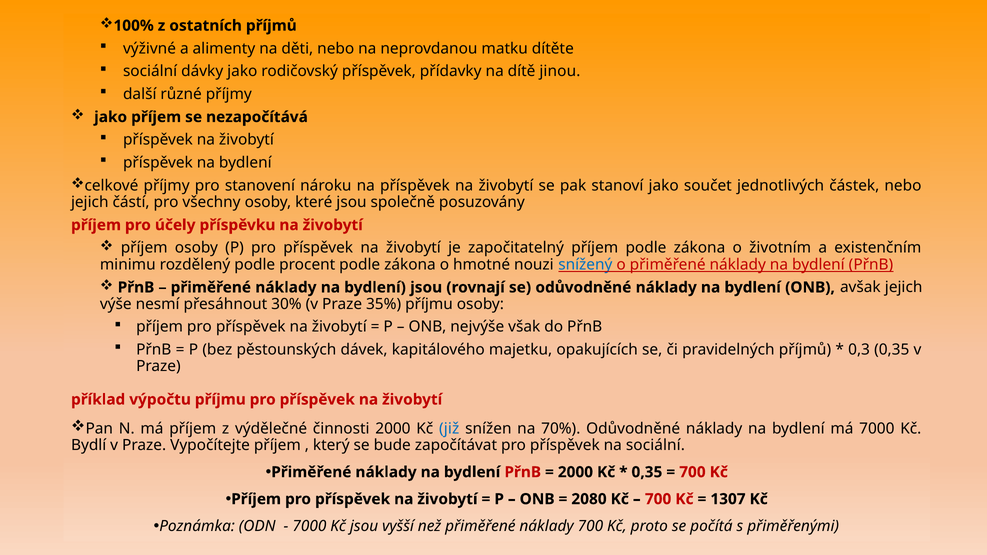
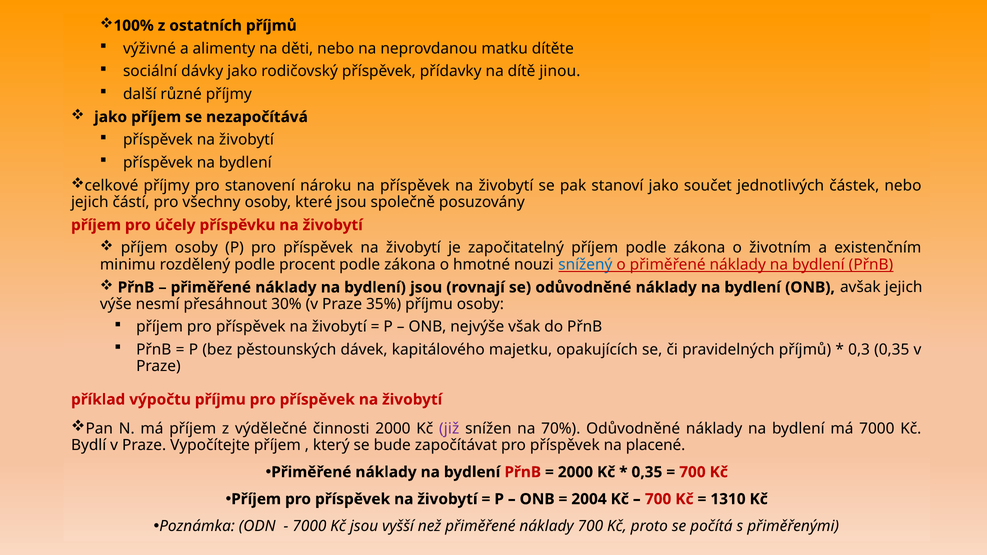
již colour: blue -> purple
na sociální: sociální -> placené
2080: 2080 -> 2004
1307: 1307 -> 1310
